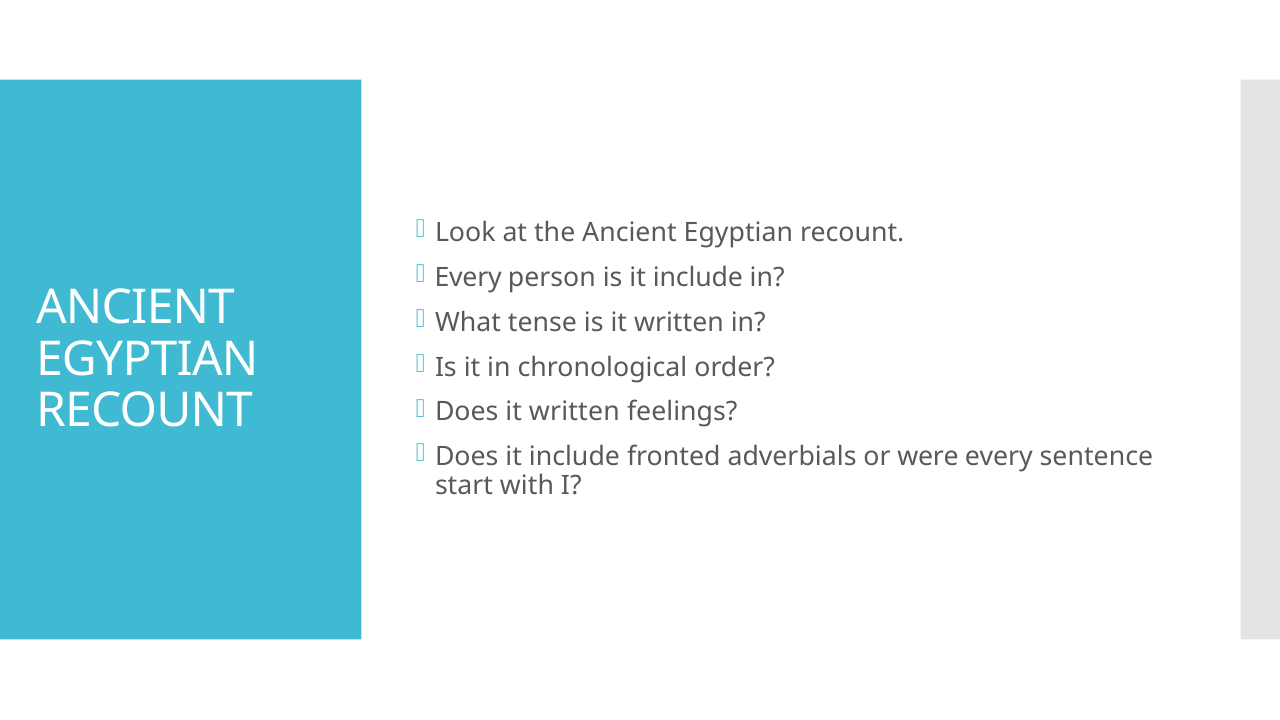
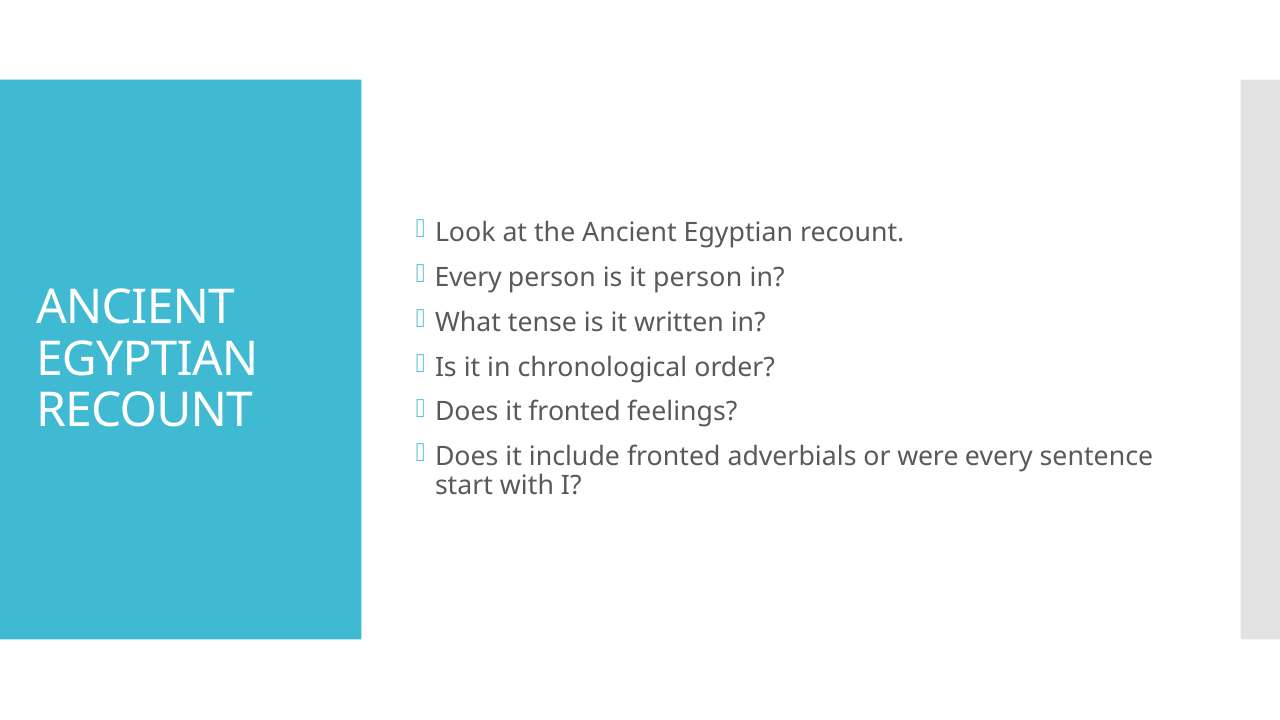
is it include: include -> person
Does it written: written -> fronted
